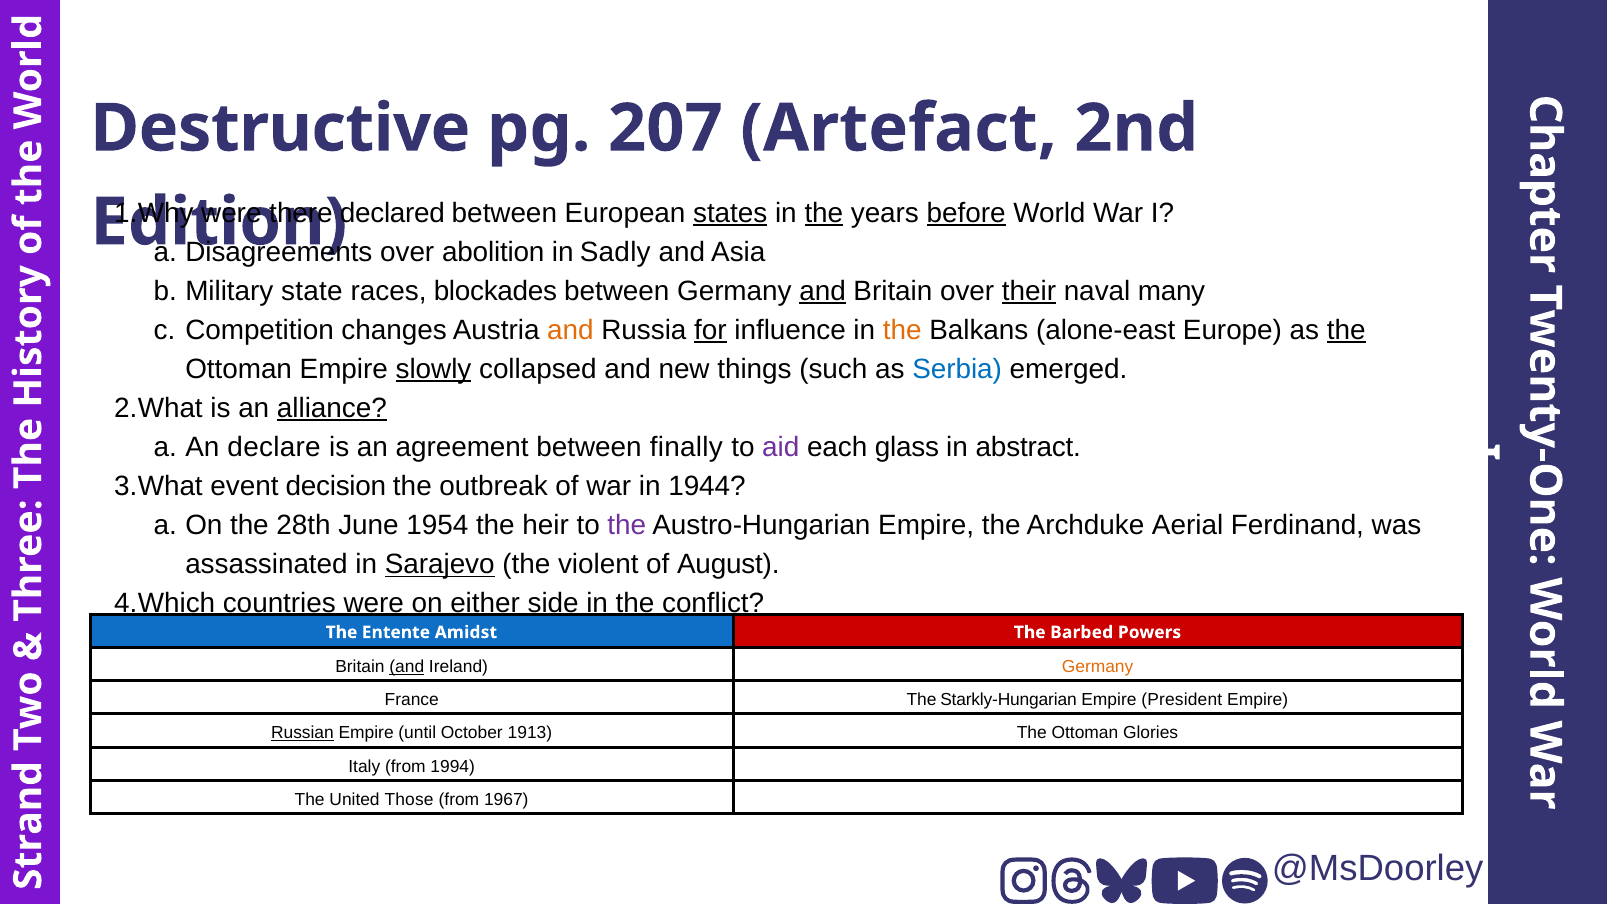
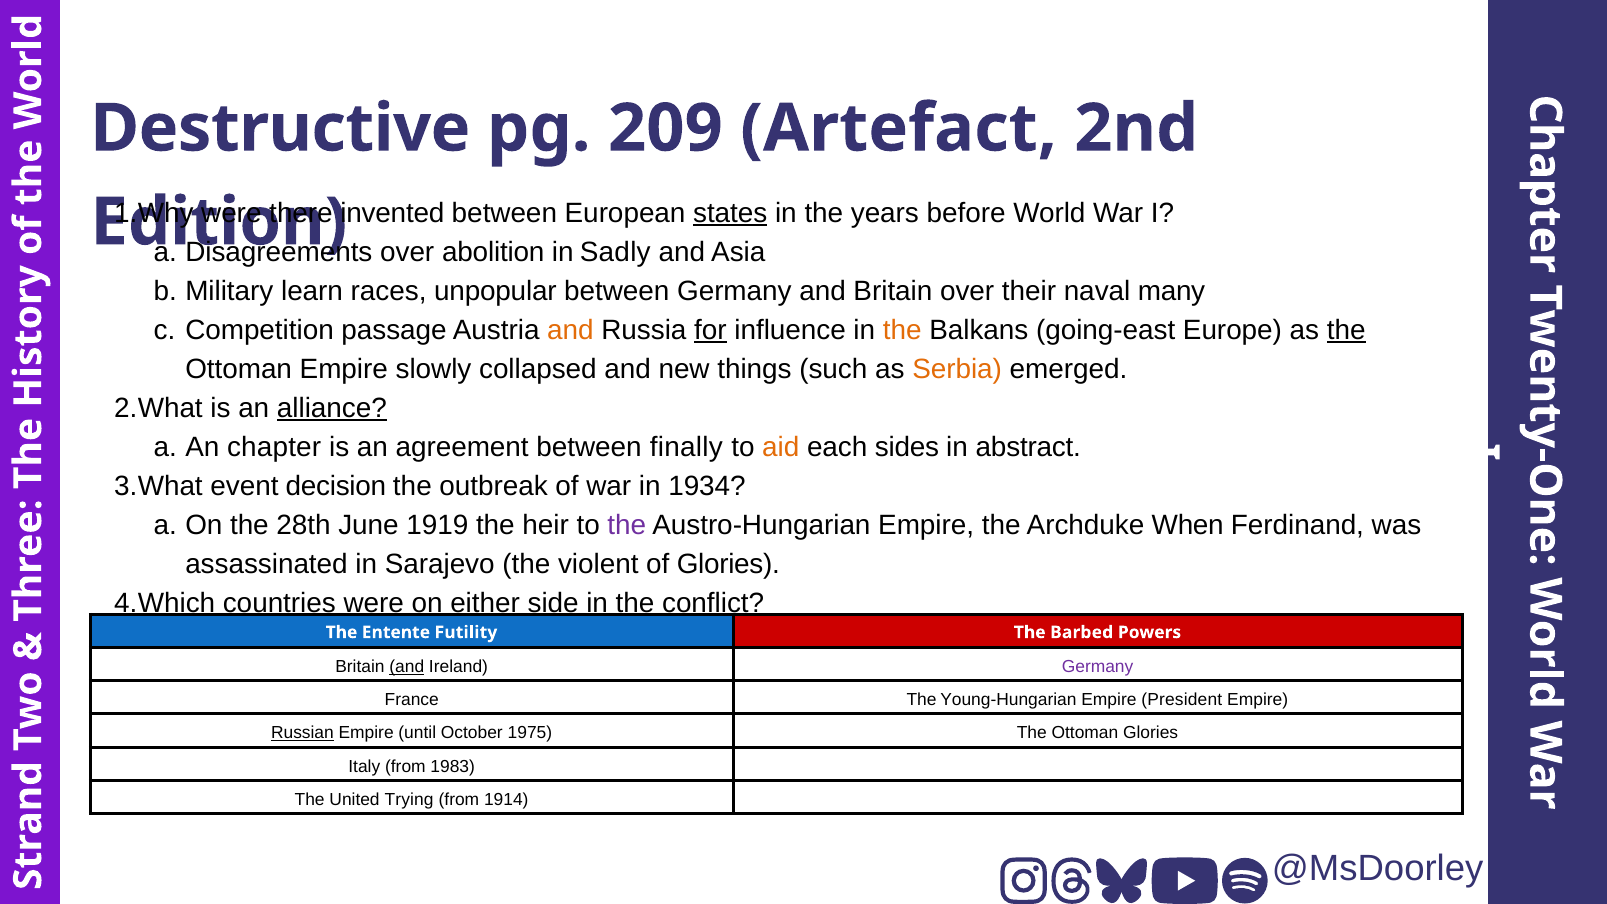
207: 207 -> 209
declared: declared -> invented
the at (824, 213) underline: present -> none
before underline: present -> none
state: state -> learn
blockades: blockades -> unpopular
and at (823, 291) underline: present -> none
their underline: present -> none
changes: changes -> passage
alone-east: alone-east -> going-east
slowly underline: present -> none
Serbia colour: blue -> orange
declare: declare -> chapter
aid colour: purple -> orange
glass: glass -> sides
1944: 1944 -> 1934
1954: 1954 -> 1919
Aerial: Aerial -> When
Sarajevo underline: present -> none
of August: August -> Glories
Amidst: Amidst -> Futility
Germany at (1098, 667) colour: orange -> purple
Starkly-Hungarian: Starkly-Hungarian -> Young-Hungarian
1913: 1913 -> 1975
1994: 1994 -> 1983
Those: Those -> Trying
1967: 1967 -> 1914
